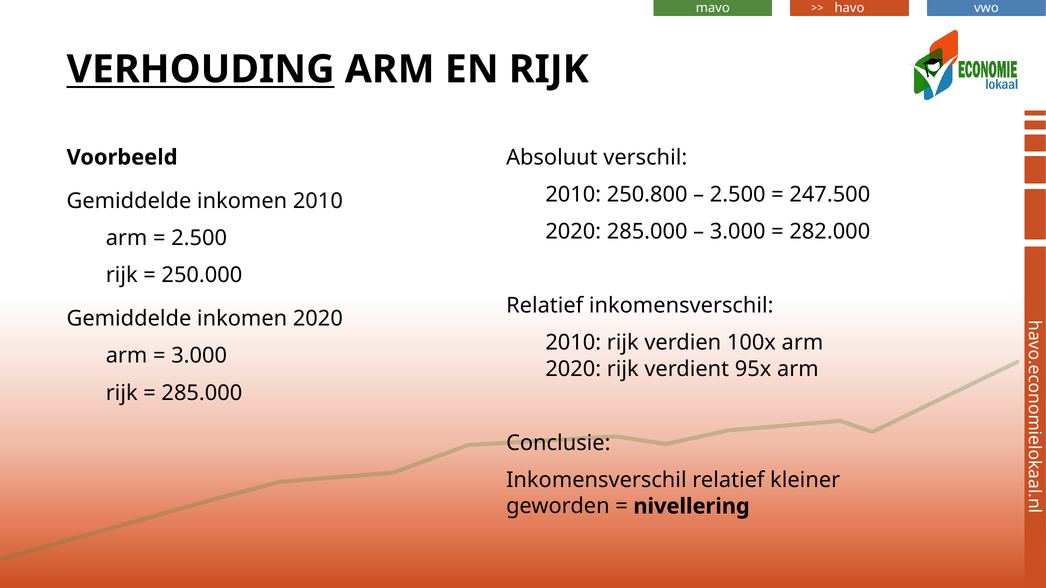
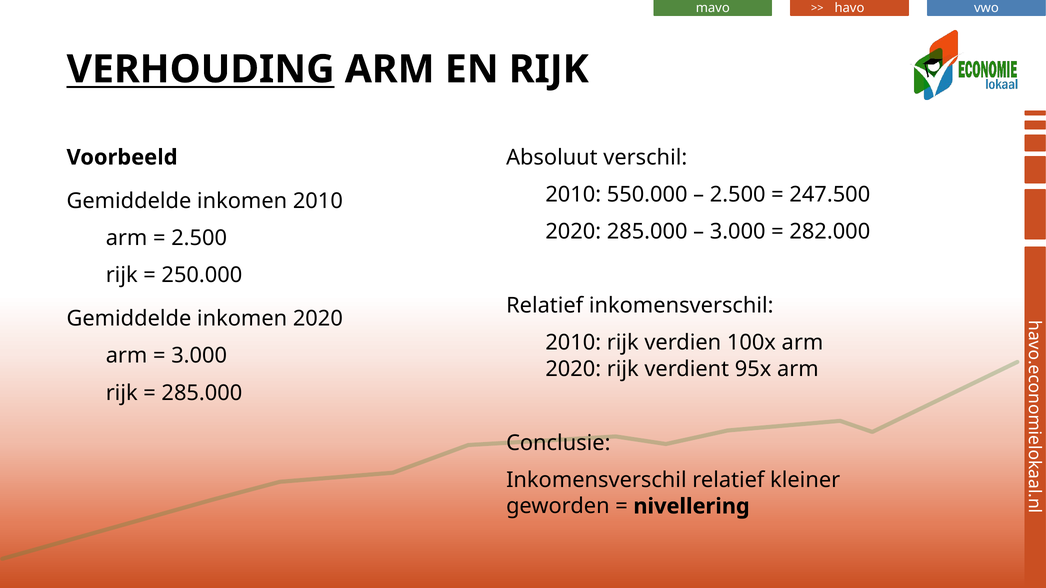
250.800: 250.800 -> 550.000
